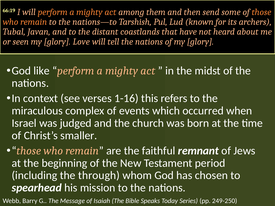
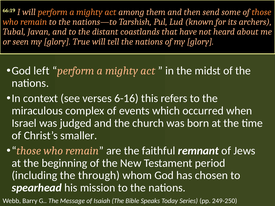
Love: Love -> True
like: like -> left
1-16: 1-16 -> 6-16
